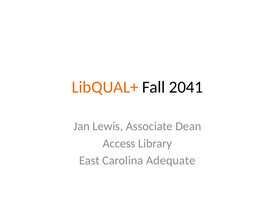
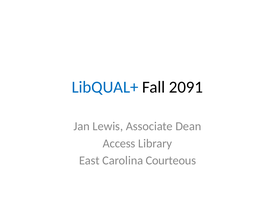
LibQUAL+ colour: orange -> blue
2041: 2041 -> 2091
Adequate: Adequate -> Courteous
